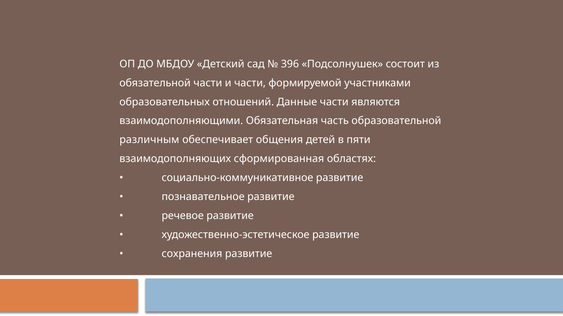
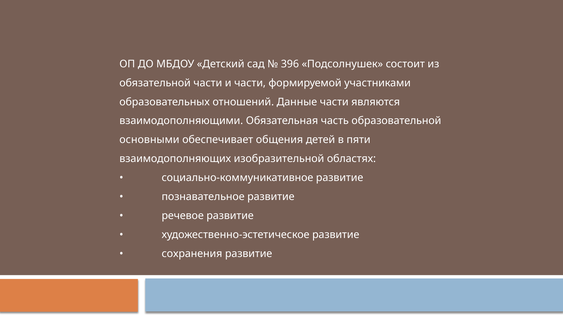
различным: различным -> основными
сформированная: сформированная -> изобразительной
